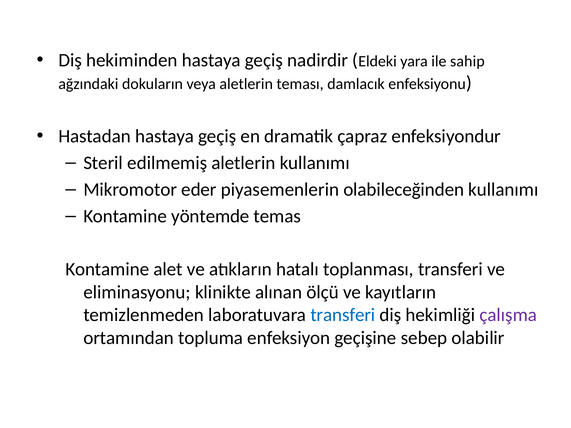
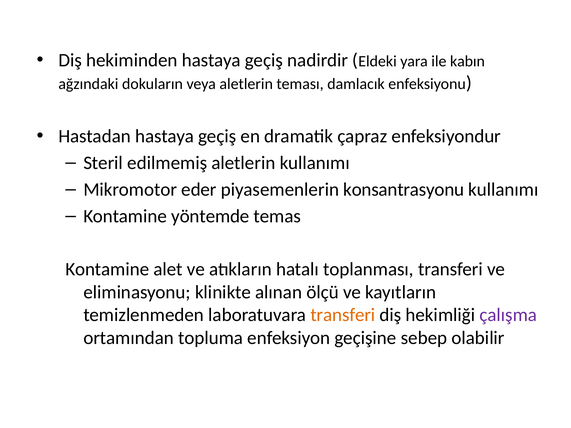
sahip: sahip -> kabın
olabileceğinden: olabileceğinden -> konsantrasyonu
transferi at (343, 315) colour: blue -> orange
